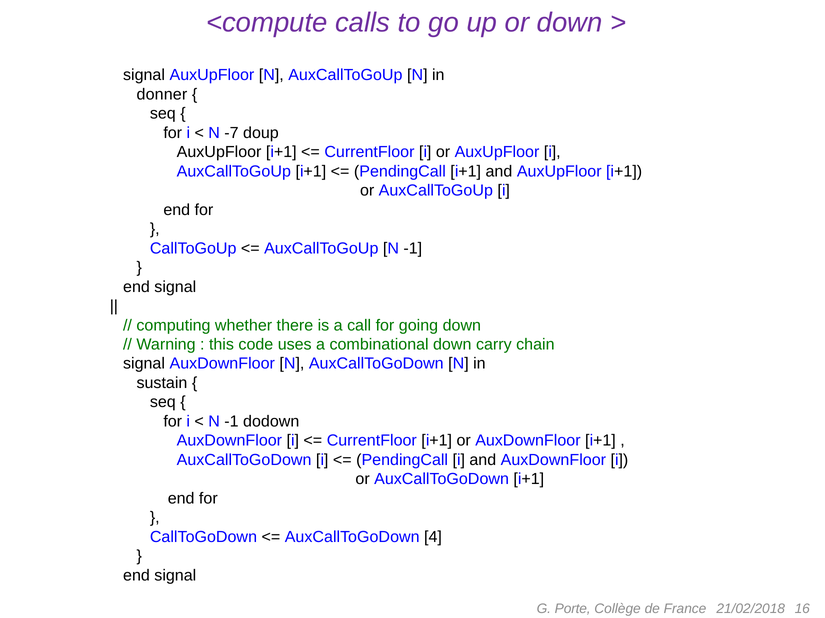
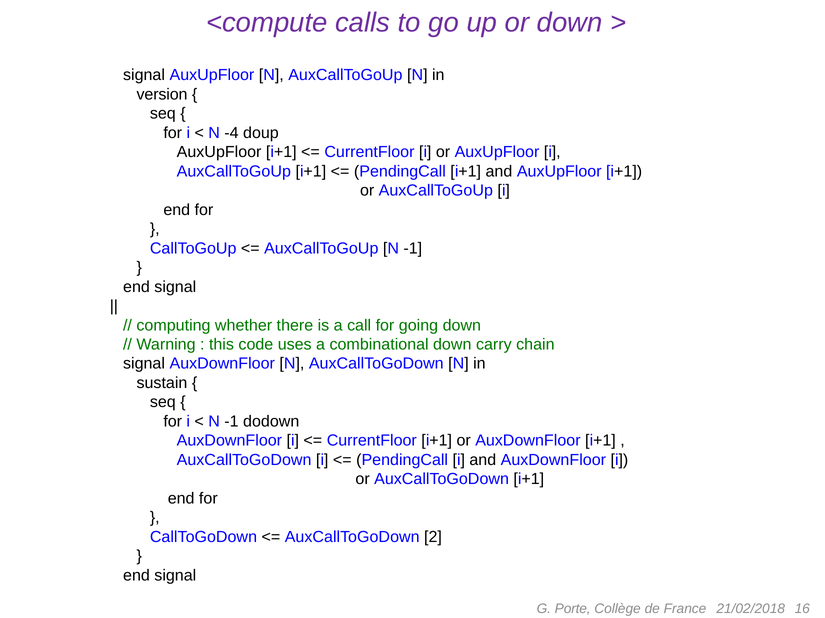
donner: donner -> version
-7: -7 -> -4
4: 4 -> 2
